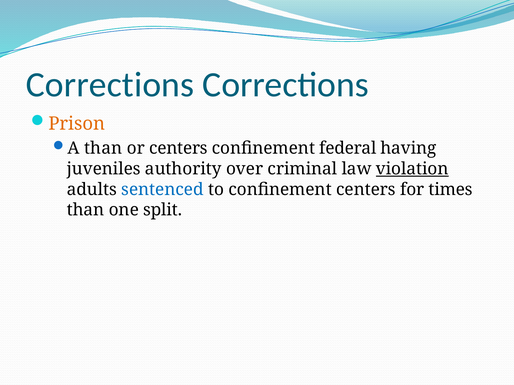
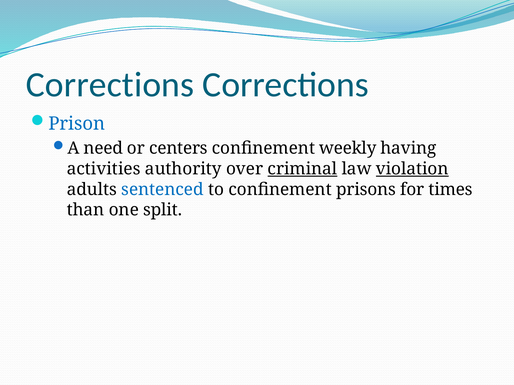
Prison colour: orange -> blue
A than: than -> need
federal: federal -> weekly
juveniles: juveniles -> activities
criminal underline: none -> present
confinement centers: centers -> prisons
